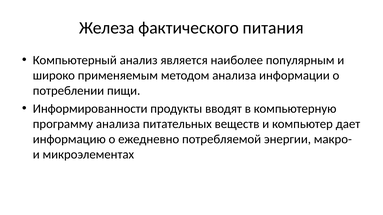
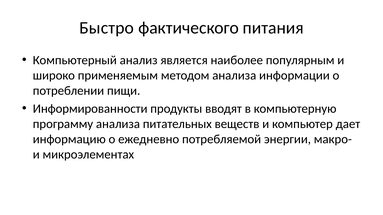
Железа: Железа -> Быстро
